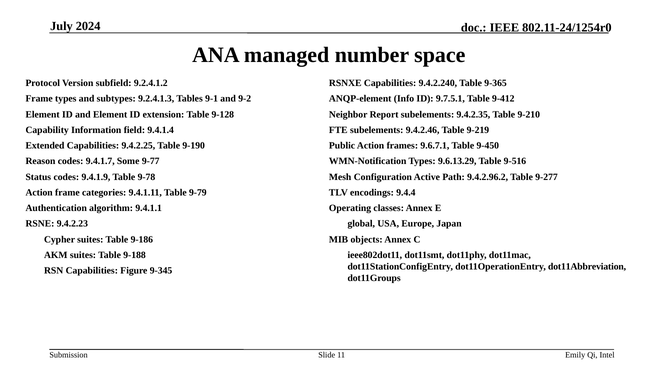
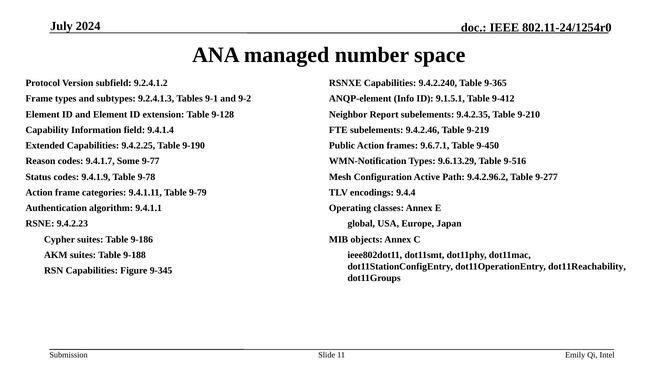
9.7.5.1: 9.7.5.1 -> 9.1.5.1
dot11Abbreviation: dot11Abbreviation -> dot11Reachability
